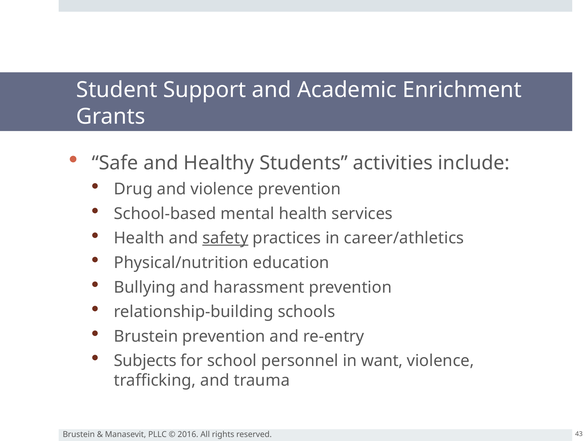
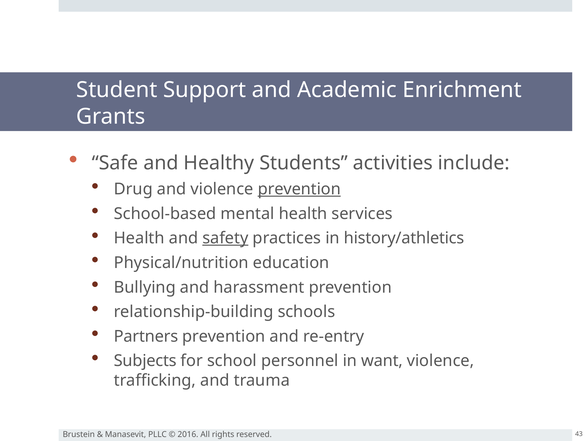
prevention at (299, 189) underline: none -> present
career/athletics: career/athletics -> history/athletics
Brustein at (146, 336): Brustein -> Partners
